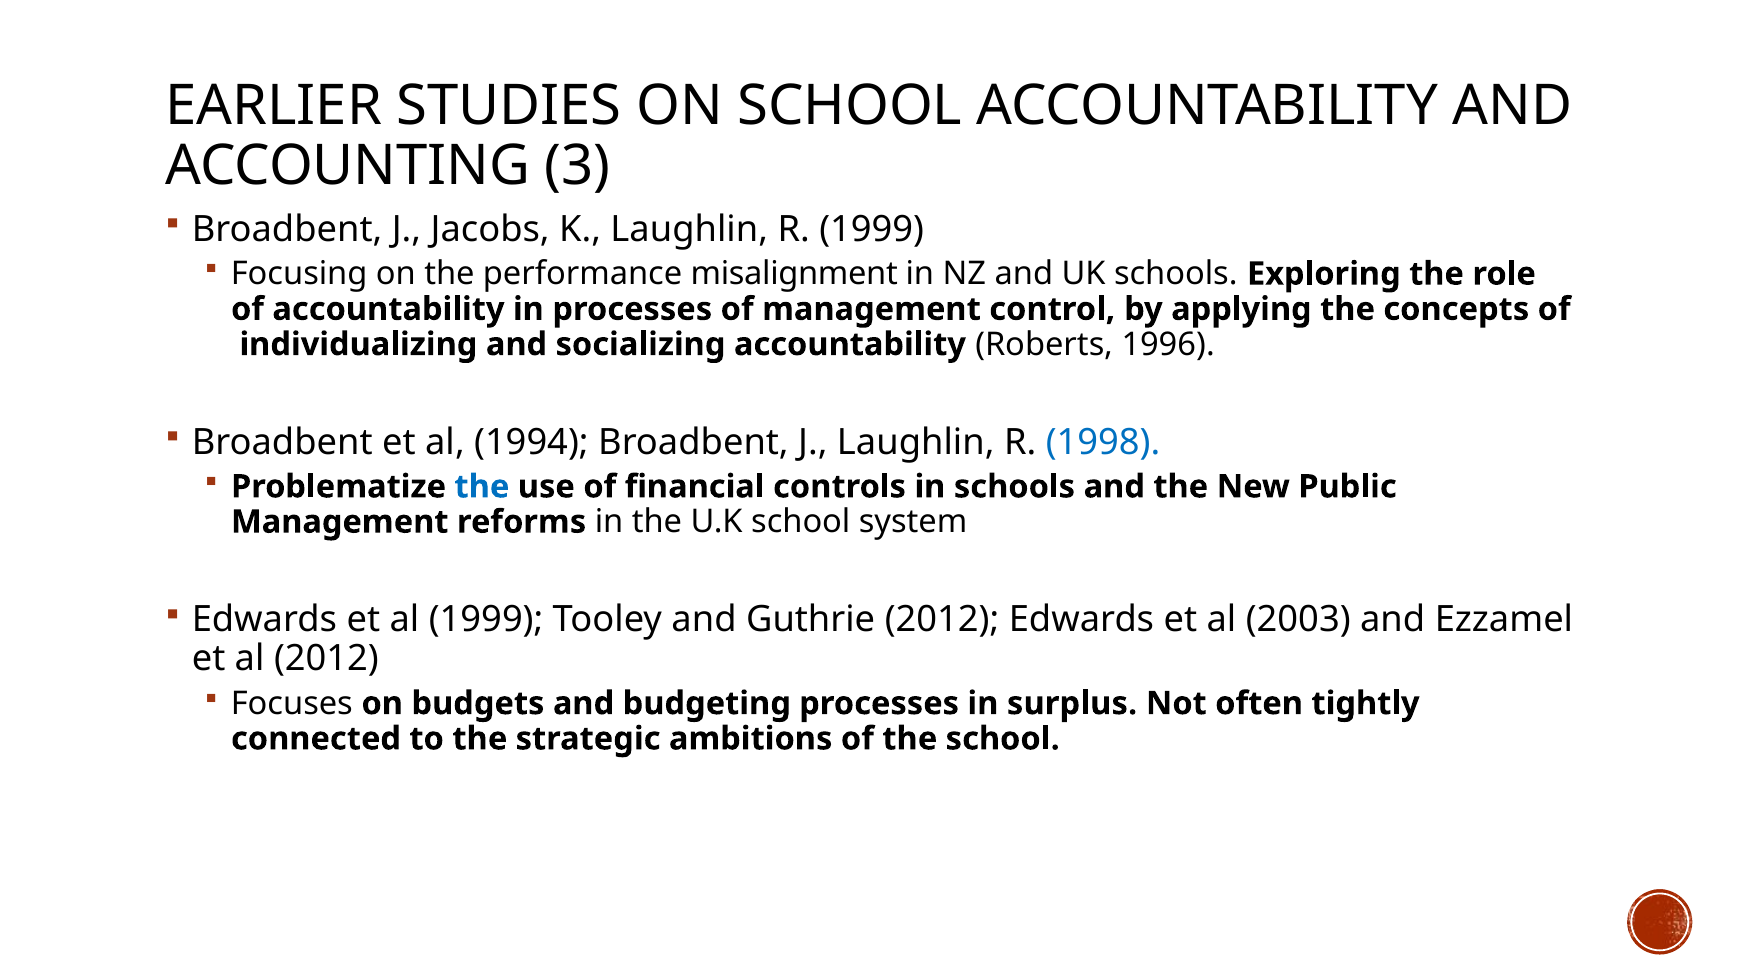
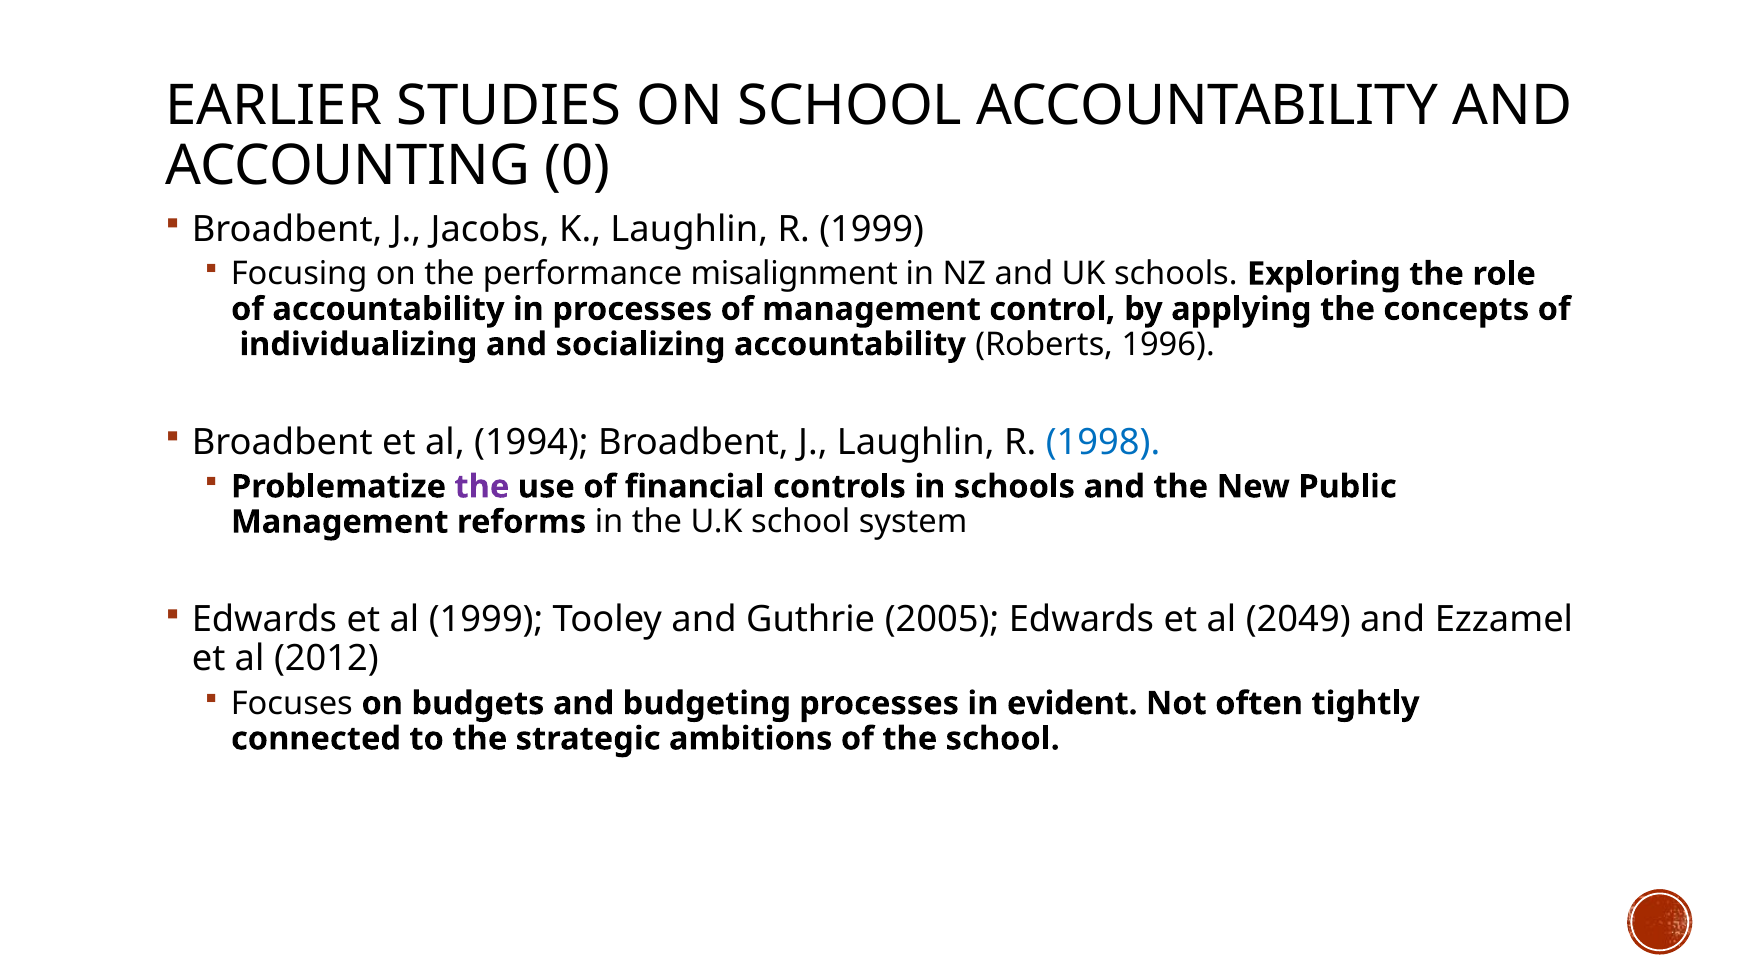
3: 3 -> 0
the at (482, 487) colour: blue -> purple
Guthrie 2012: 2012 -> 2005
2003: 2003 -> 2049
surplus: surplus -> evident
